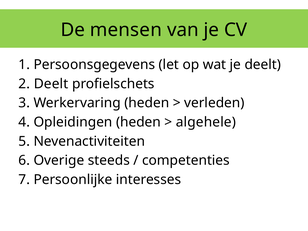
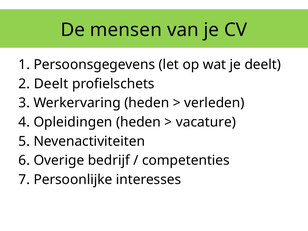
algehele: algehele -> vacature
steeds: steeds -> bedrijf
